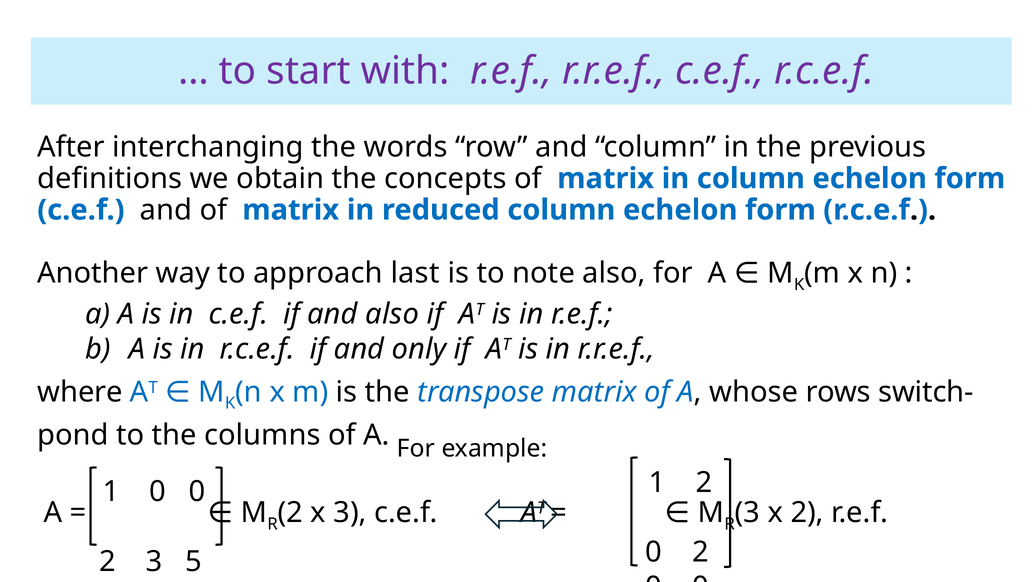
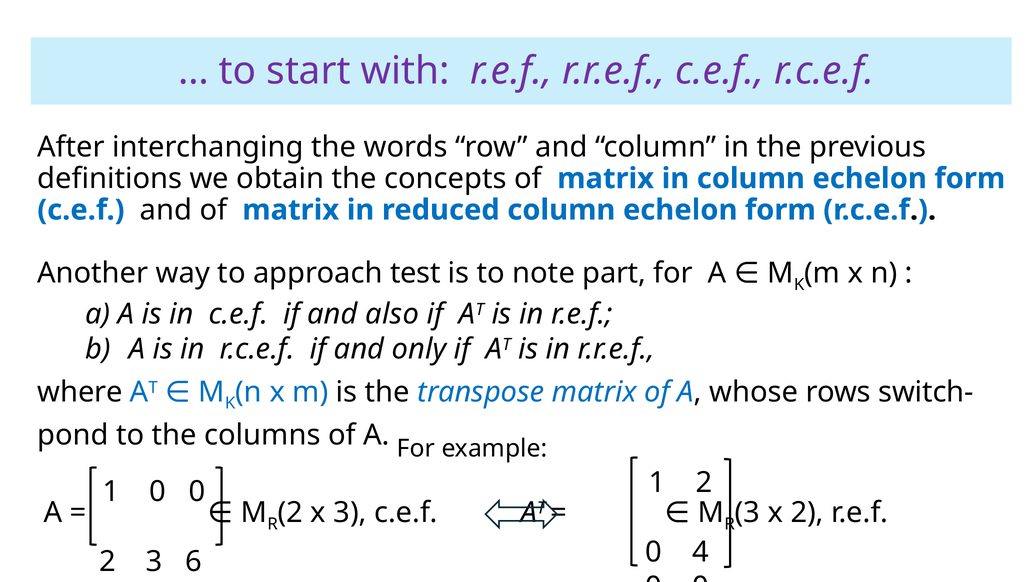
last: last -> test
note also: also -> part
2 at (700, 553): 2 -> 4
5: 5 -> 6
